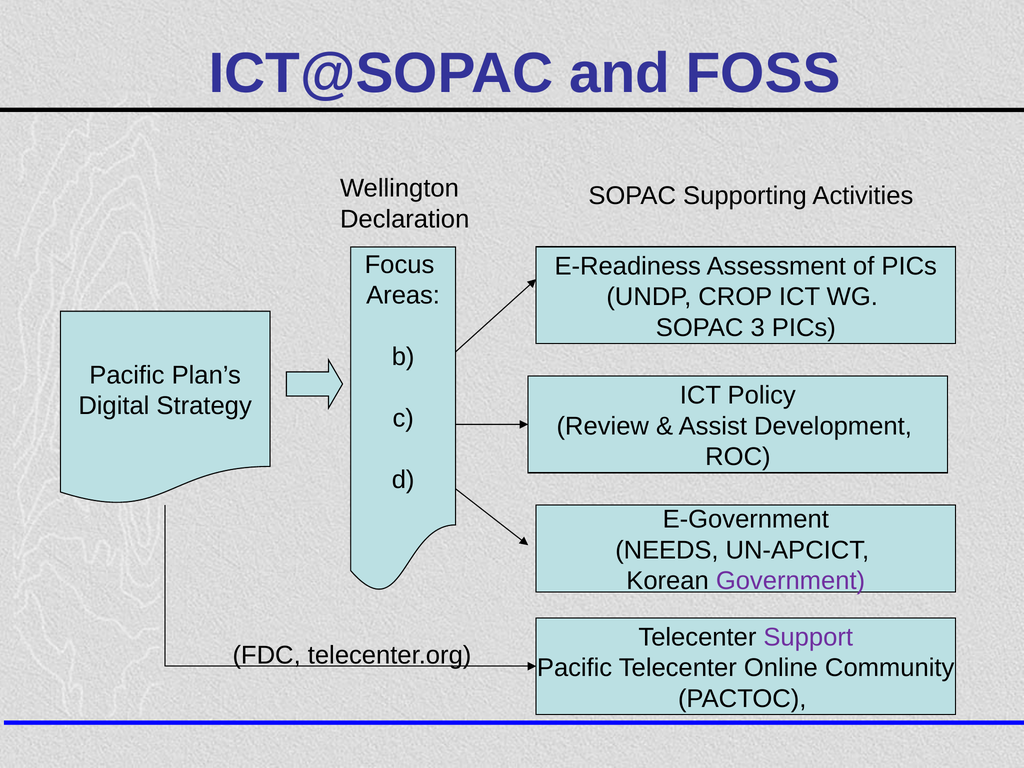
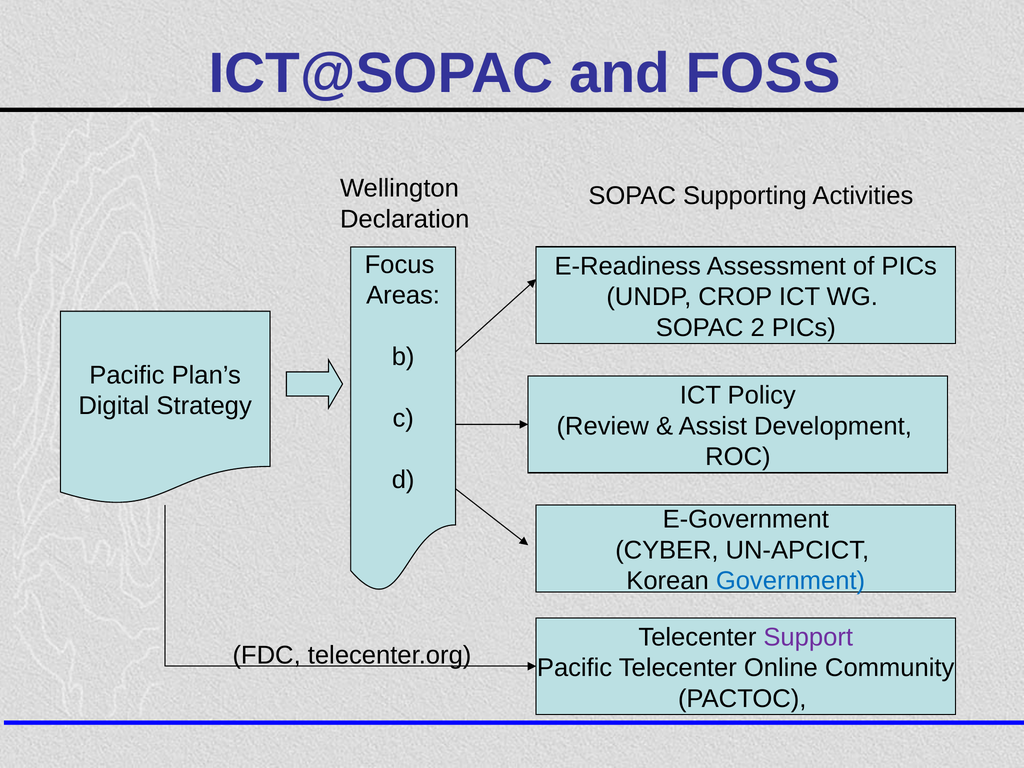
3: 3 -> 2
NEEDS: NEEDS -> CYBER
Government colour: purple -> blue
